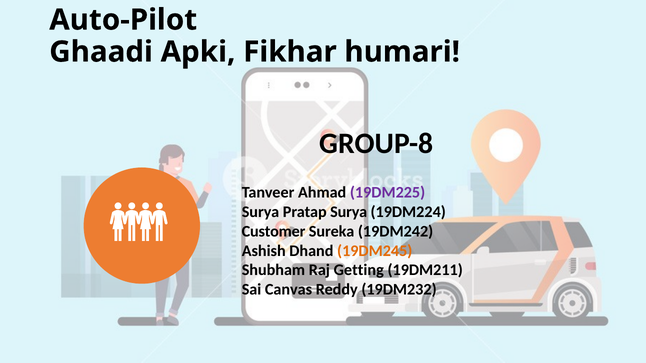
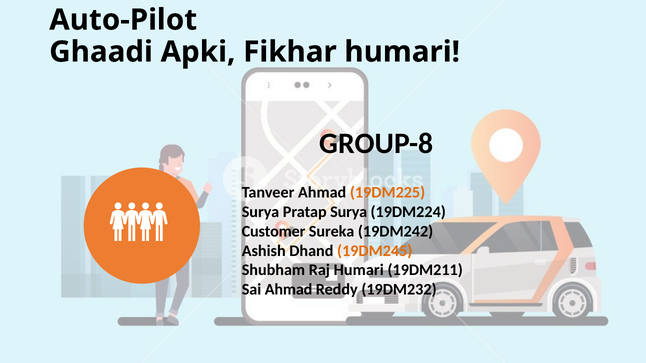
19DM225 colour: purple -> orange
Raj Getting: Getting -> Humari
Sai Canvas: Canvas -> Ahmad
